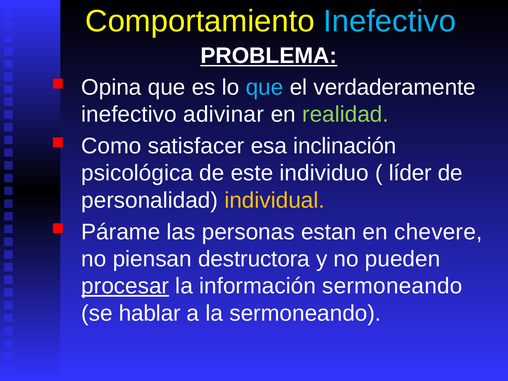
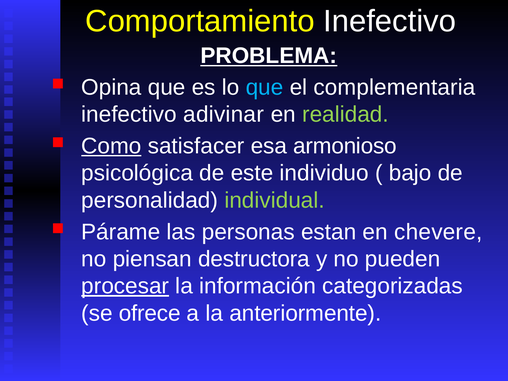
Inefectivo at (390, 21) colour: light blue -> white
verdaderamente: verdaderamente -> complementaria
Como underline: none -> present
inclinación: inclinación -> armonioso
líder: líder -> bajo
individual colour: yellow -> light green
información sermoneando: sermoneando -> categorizadas
hablar: hablar -> ofrece
la sermoneando: sermoneando -> anteriormente
